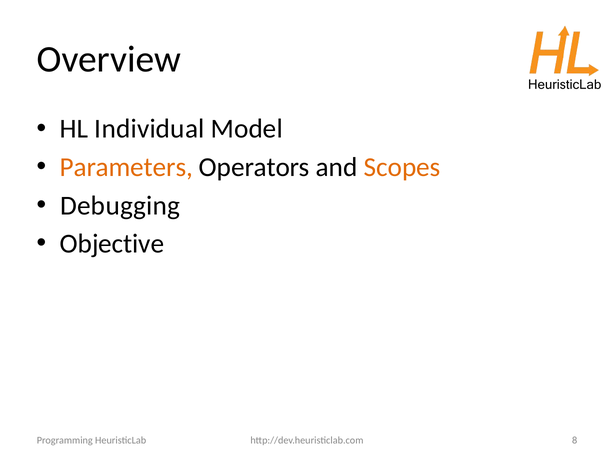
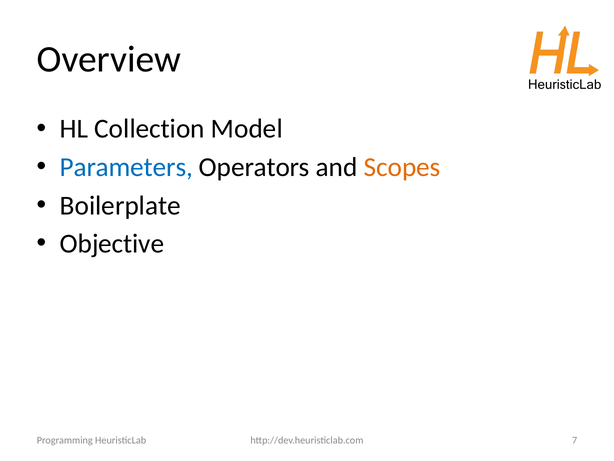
Individual: Individual -> Collection
Parameters colour: orange -> blue
Debugging: Debugging -> Boilerplate
8: 8 -> 7
